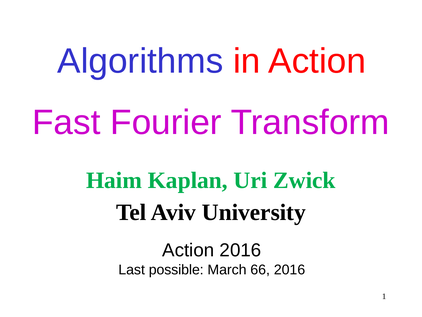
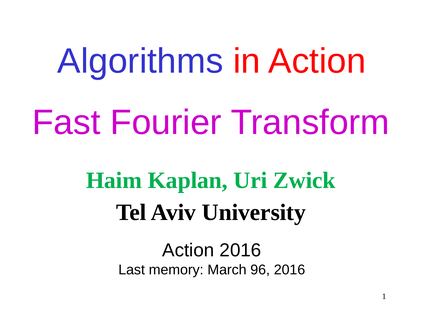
possible: possible -> memory
66: 66 -> 96
